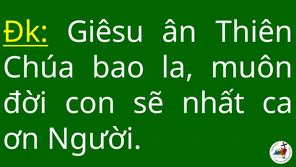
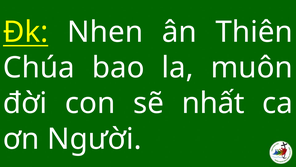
Giêsu: Giêsu -> Nhen
